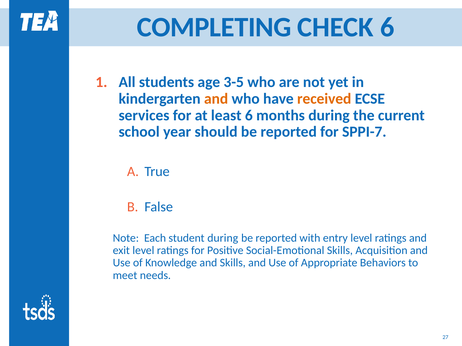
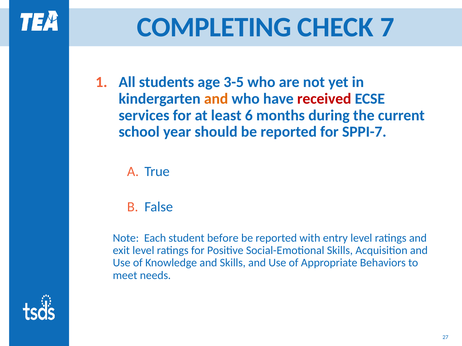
CHECK 6: 6 -> 7
received colour: orange -> red
student during: during -> before
